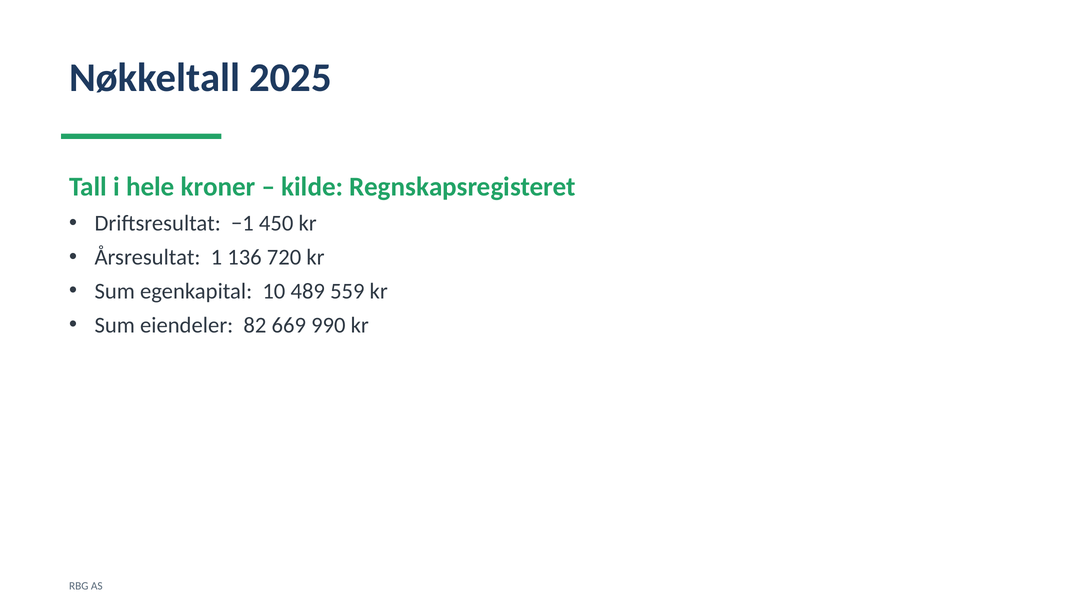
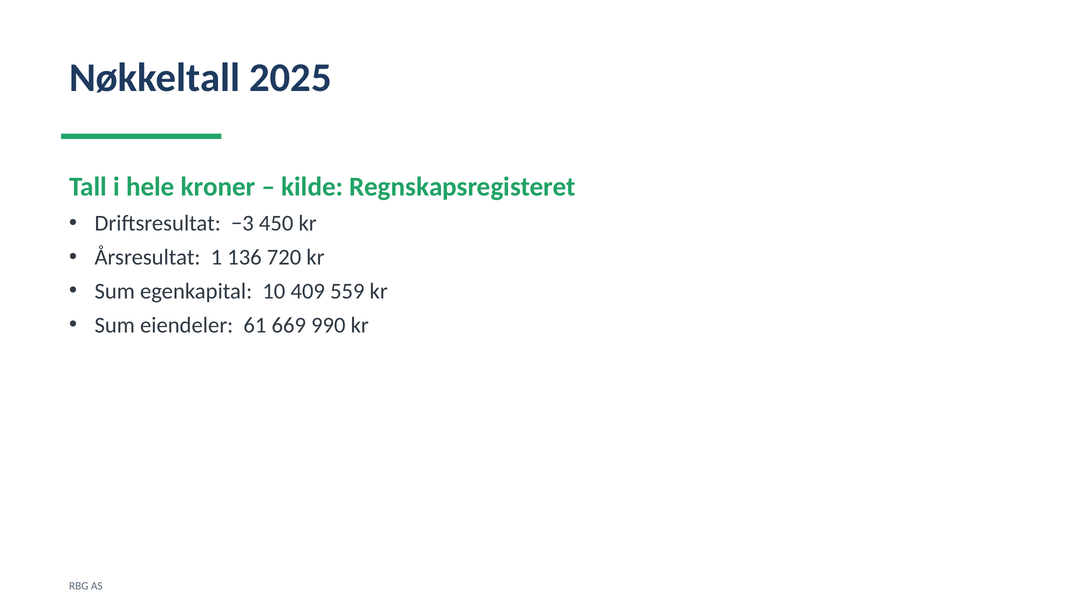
−1: −1 -> −3
489: 489 -> 409
82: 82 -> 61
